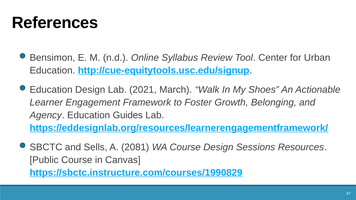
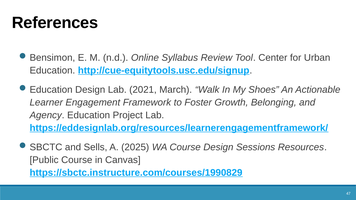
Guides: Guides -> Project
2081: 2081 -> 2025
